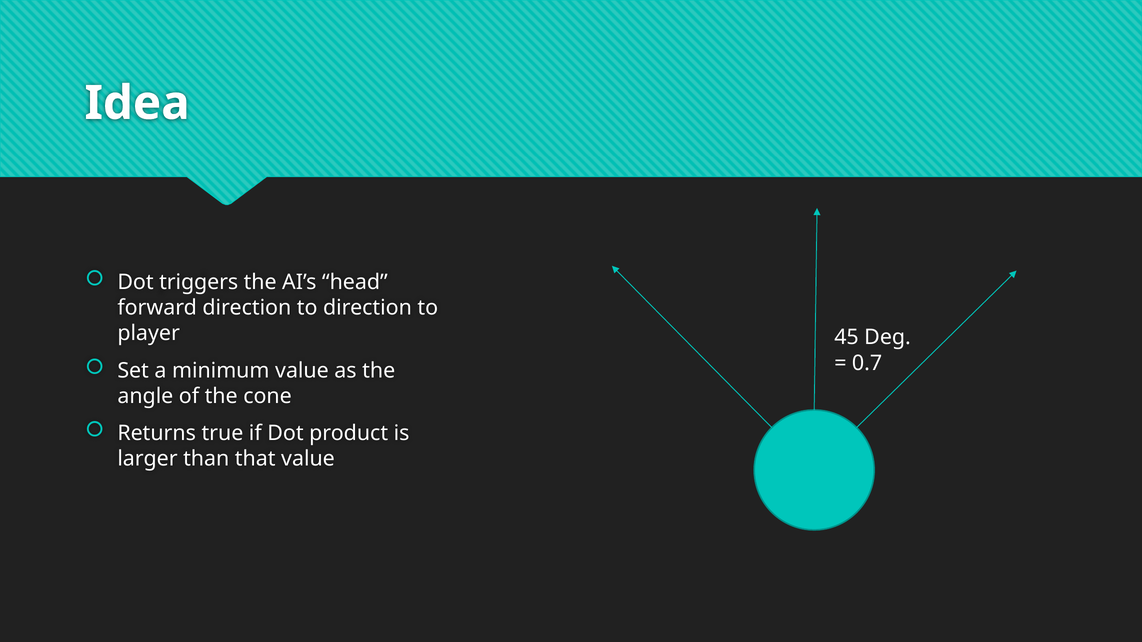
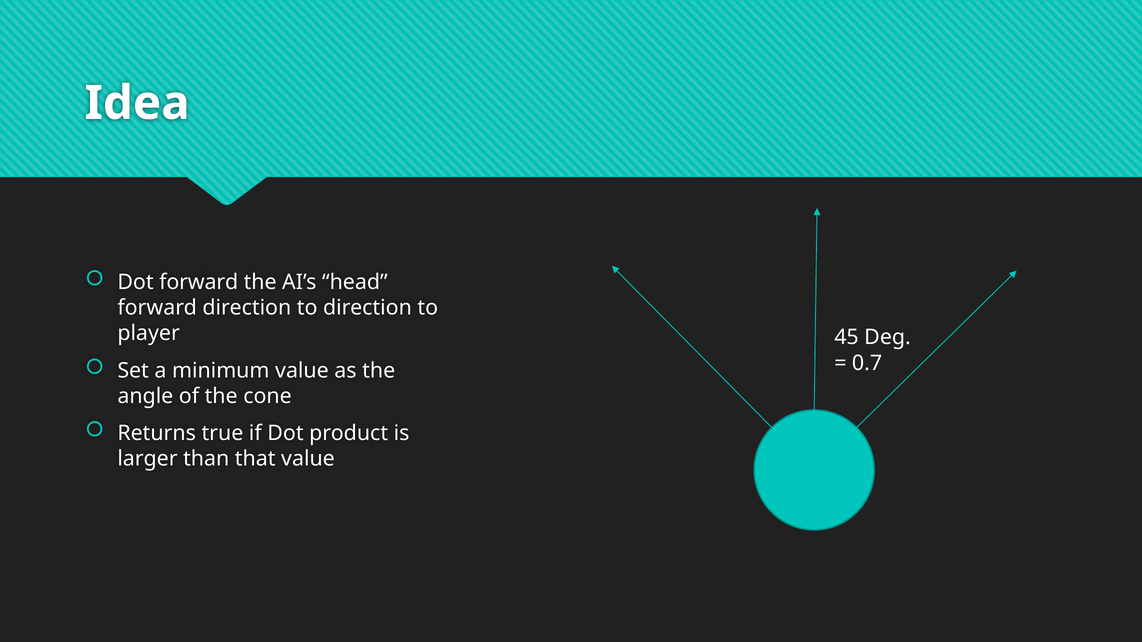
Dot triggers: triggers -> forward
